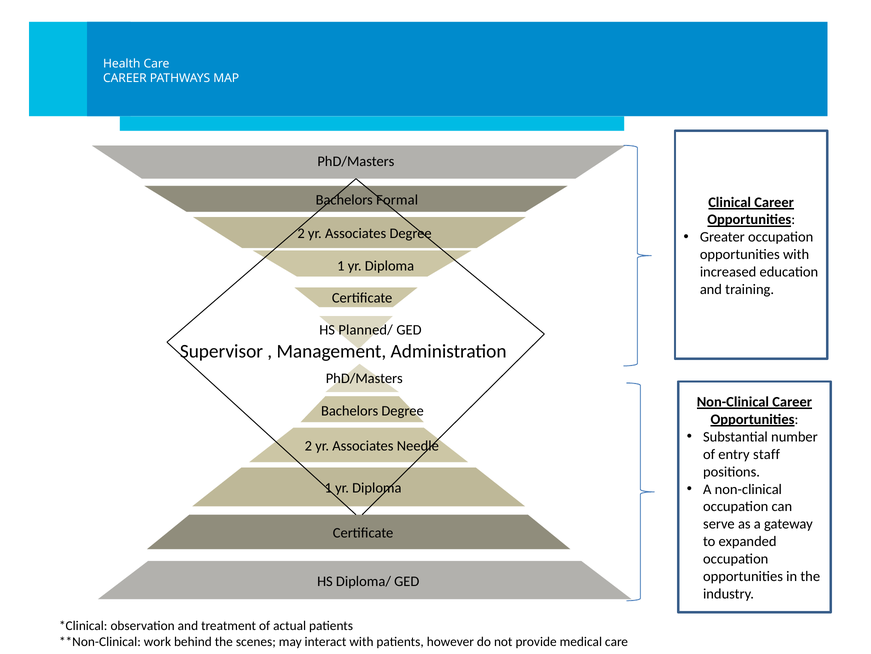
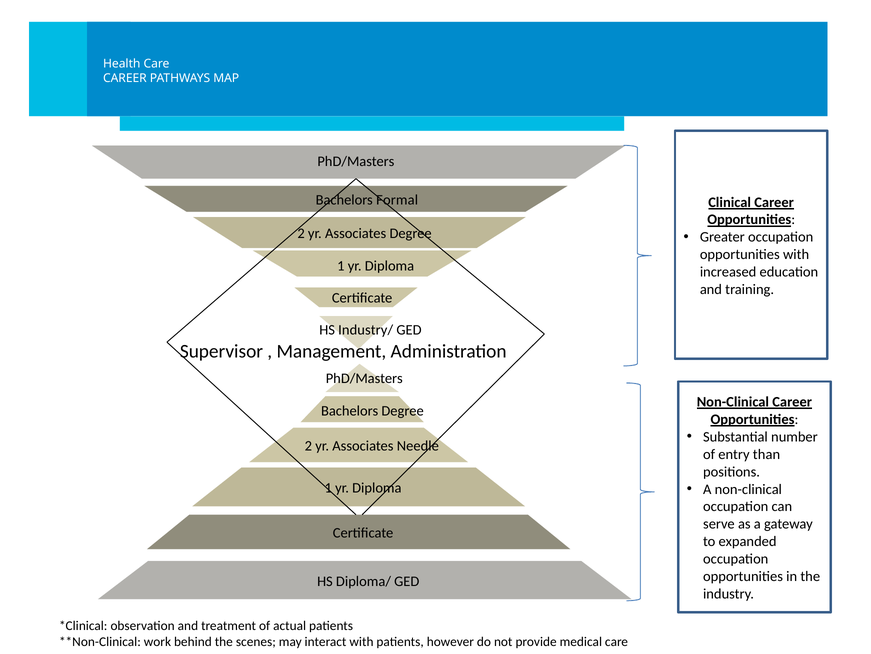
Planned/: Planned/ -> Industry/
staff: staff -> than
